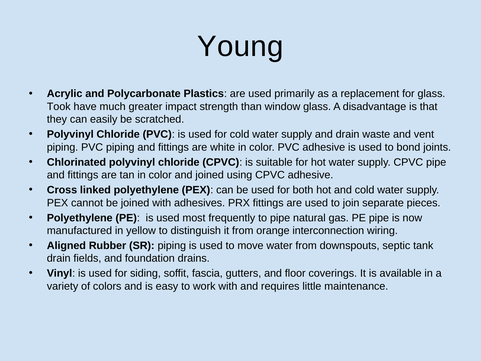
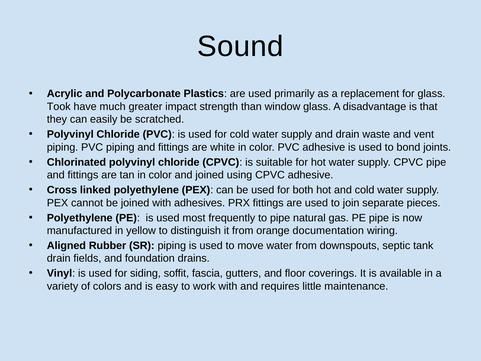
Young: Young -> Sound
interconnection: interconnection -> documentation
